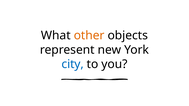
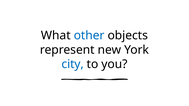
other colour: orange -> blue
